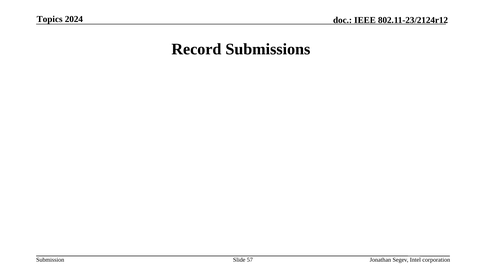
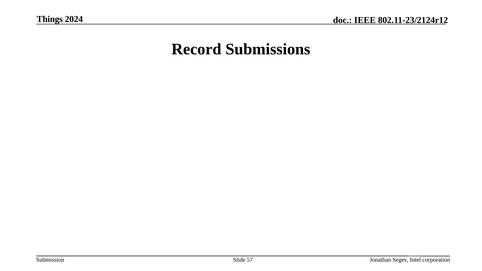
Topics: Topics -> Things
